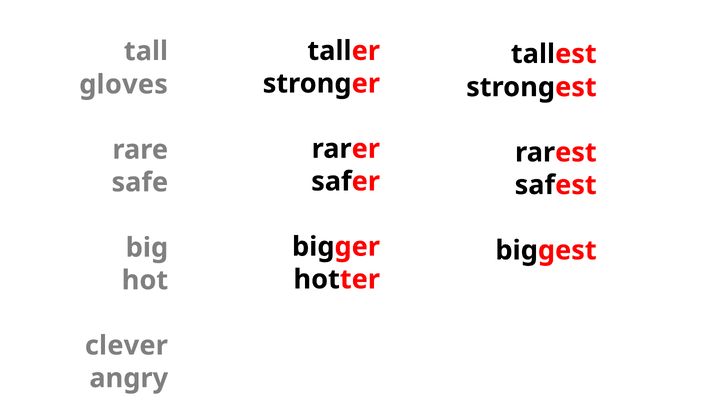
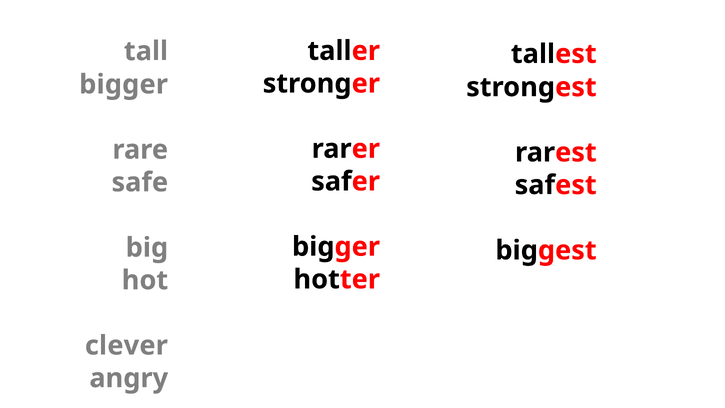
gloves at (124, 84): gloves -> bigger
